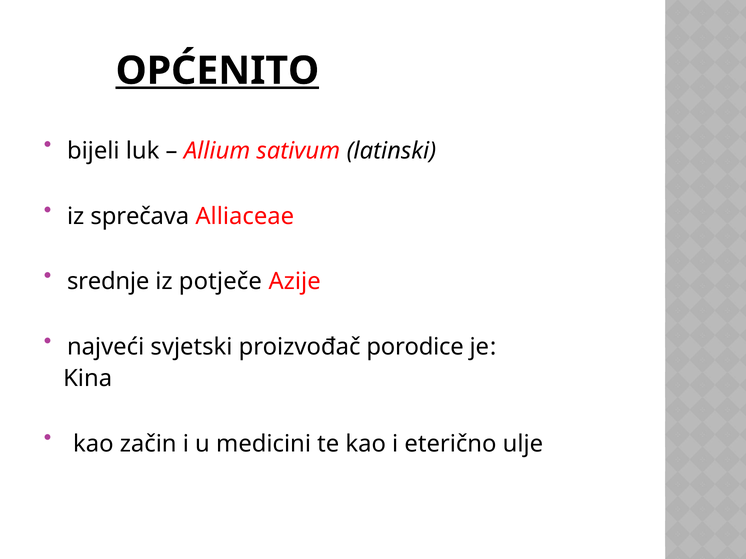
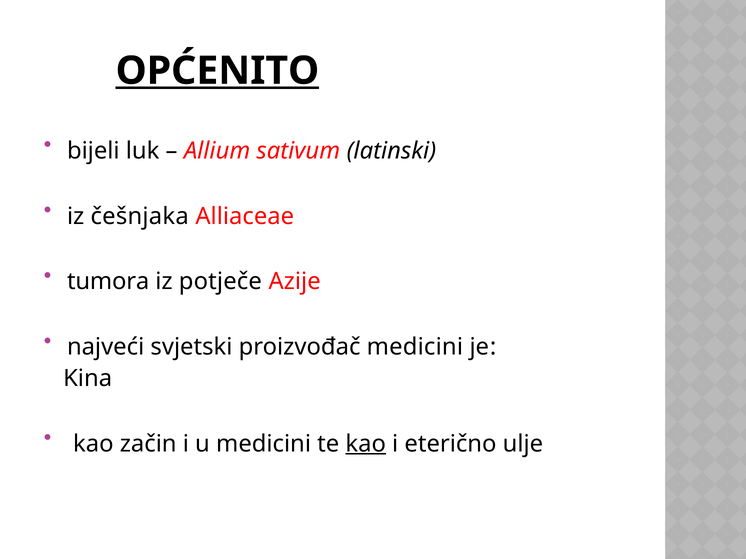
sprečava: sprečava -> češnjaka
srednje: srednje -> tumora
proizvođač porodice: porodice -> medicini
kao at (366, 444) underline: none -> present
